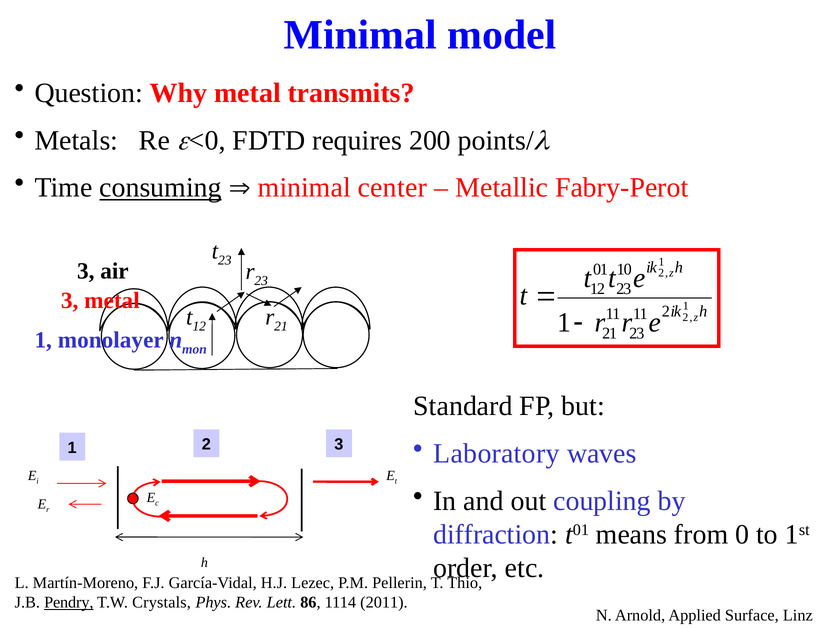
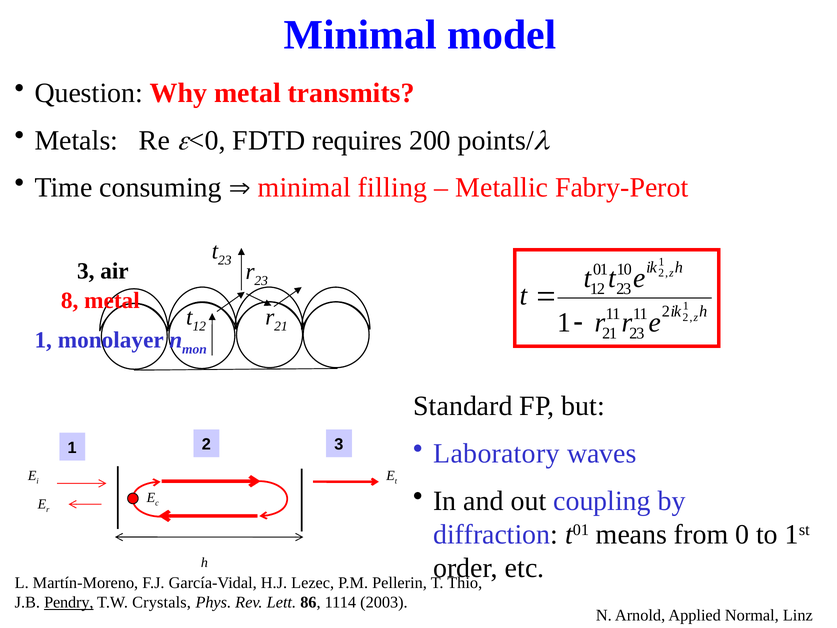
consuming underline: present -> none
center: center -> filling
3 at (70, 301): 3 -> 8
2011: 2011 -> 2003
Surface: Surface -> Normal
